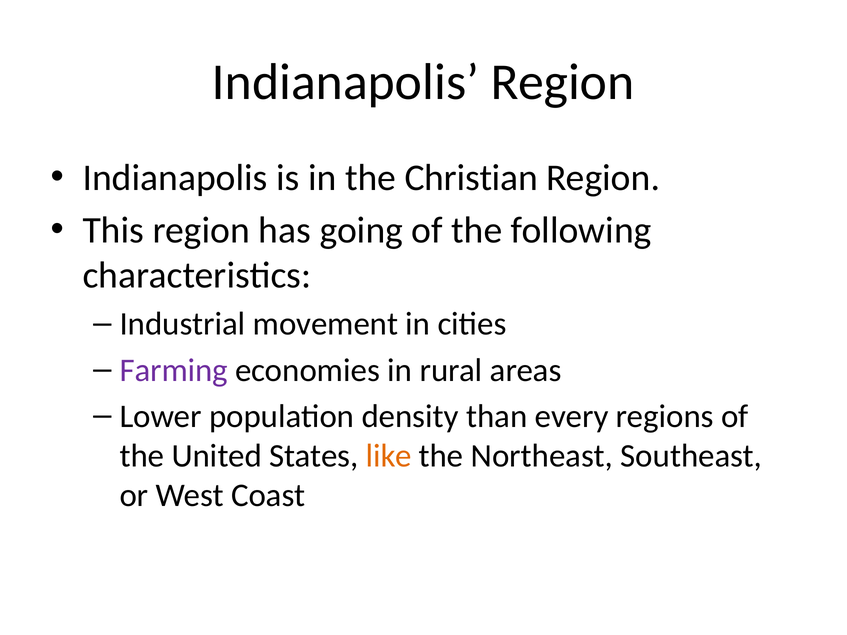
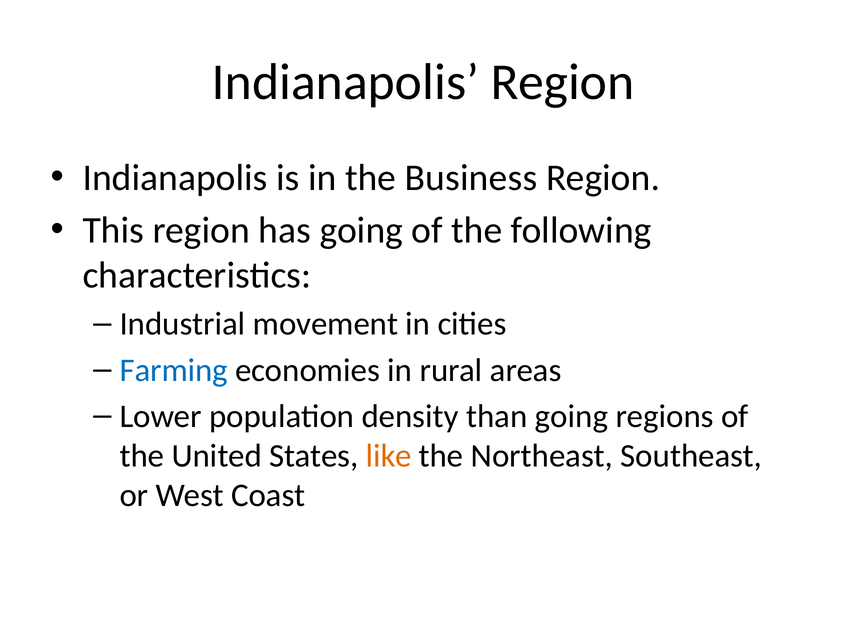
Christian: Christian -> Business
Farming colour: purple -> blue
than every: every -> going
